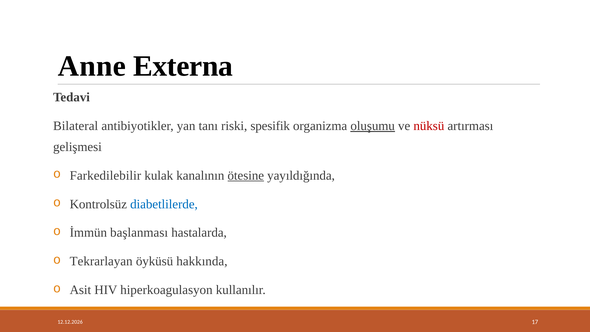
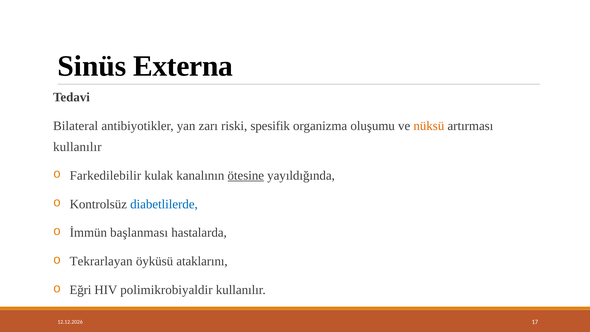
Anne: Anne -> Sinüs
tanı: tanı -> zarı
oluşumu underline: present -> none
nüksü colour: red -> orange
gelişmesi at (77, 147): gelişmesi -> kullanılır
hakkında: hakkında -> ataklarını
Asit: Asit -> Eğri
hiperkoagulasyon: hiperkoagulasyon -> polimikrobiyaldir
